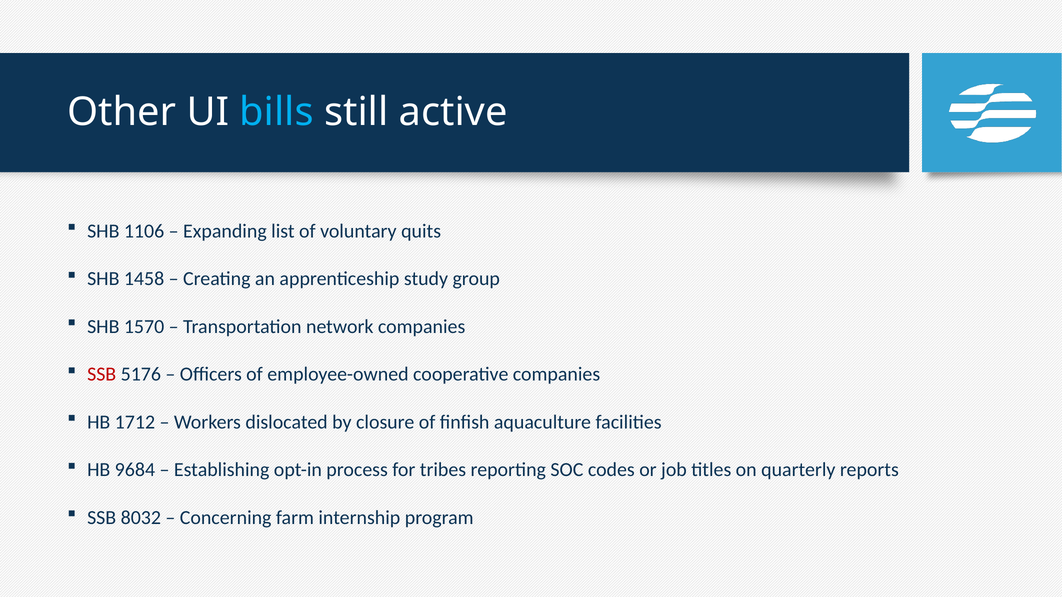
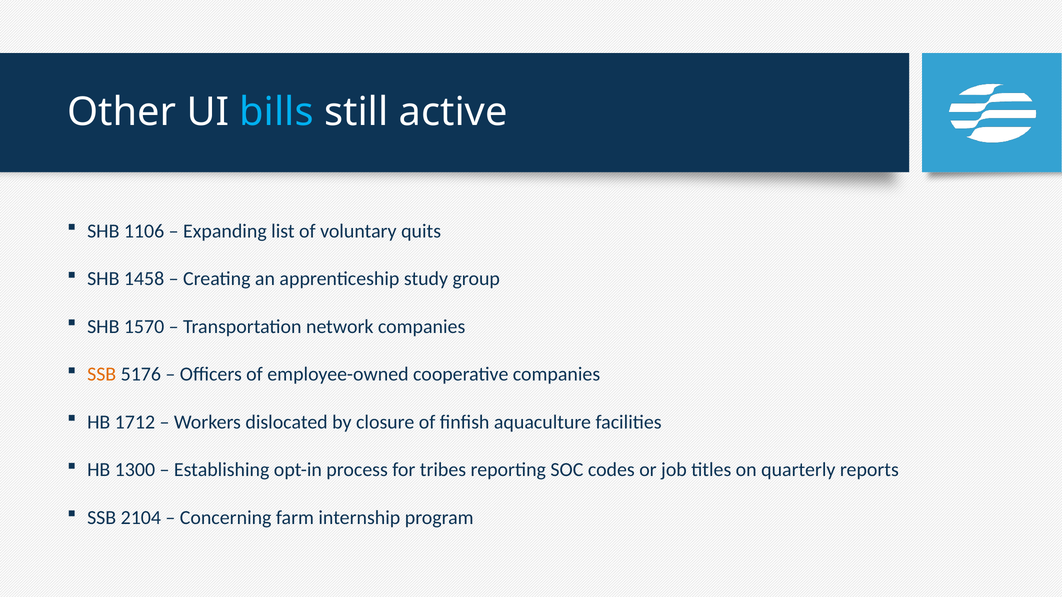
SSB at (102, 375) colour: red -> orange
9684: 9684 -> 1300
8032: 8032 -> 2104
